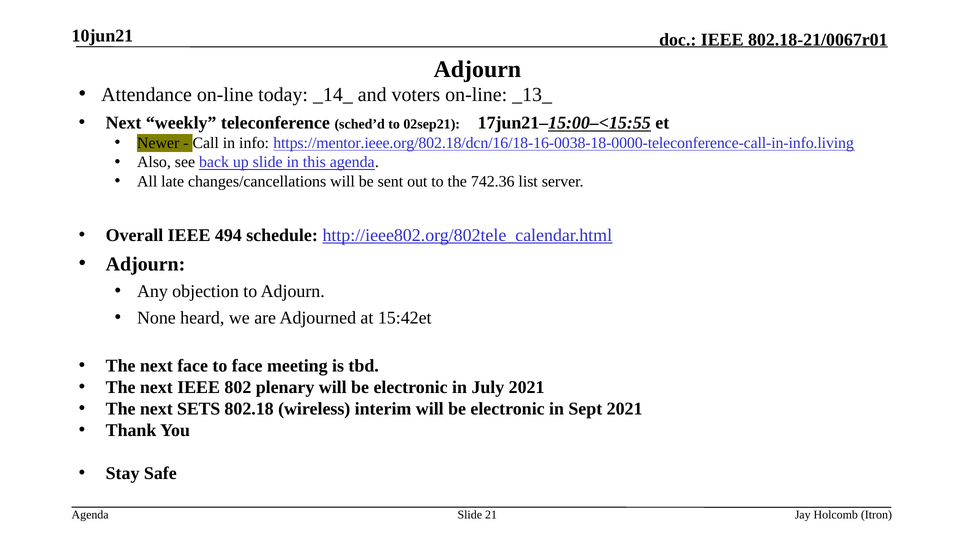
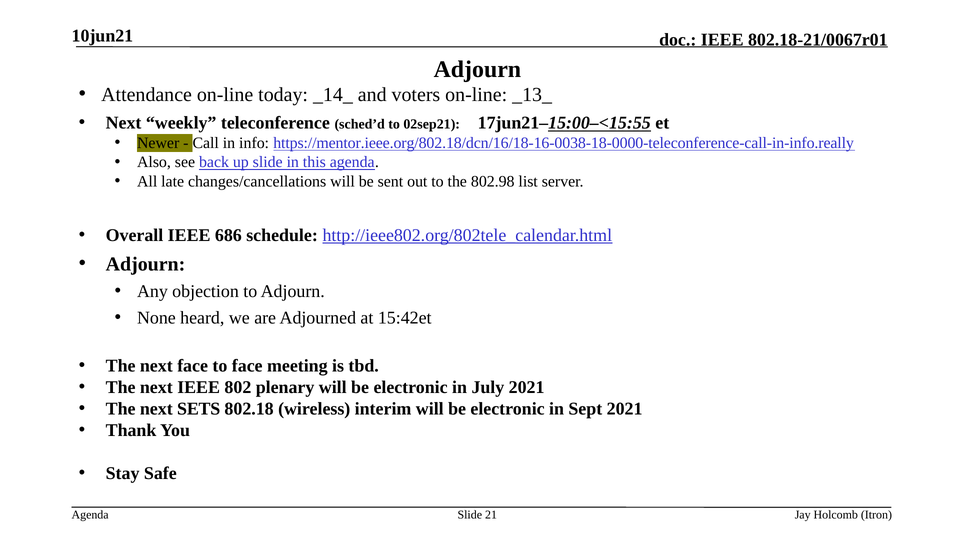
https://mentor.ieee.org/802.18/dcn/16/18-16-0038-18-0000-teleconference-call-in-info.living: https://mentor.ieee.org/802.18/dcn/16/18-16-0038-18-0000-teleconference-call-in-info.living -> https://mentor.ieee.org/802.18/dcn/16/18-16-0038-18-0000-teleconference-call-in-info.really
742.36: 742.36 -> 802.98
494: 494 -> 686
